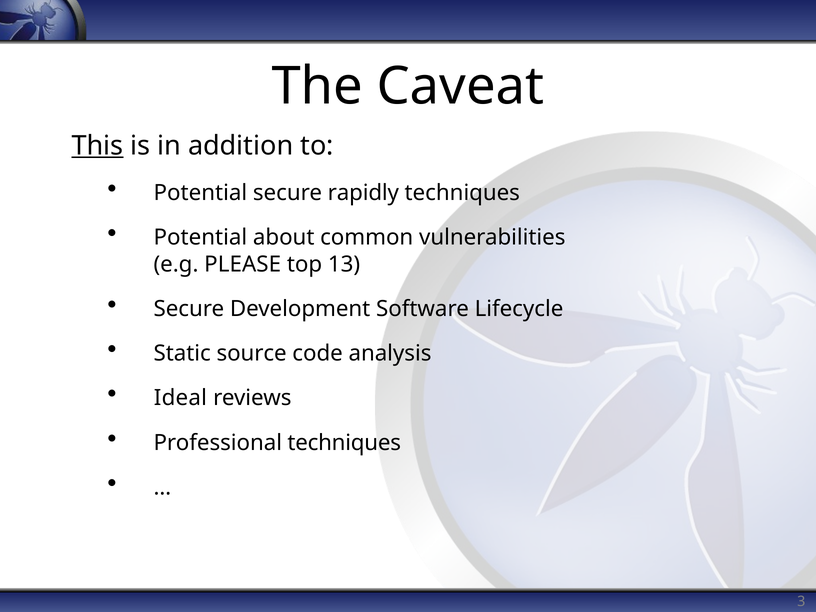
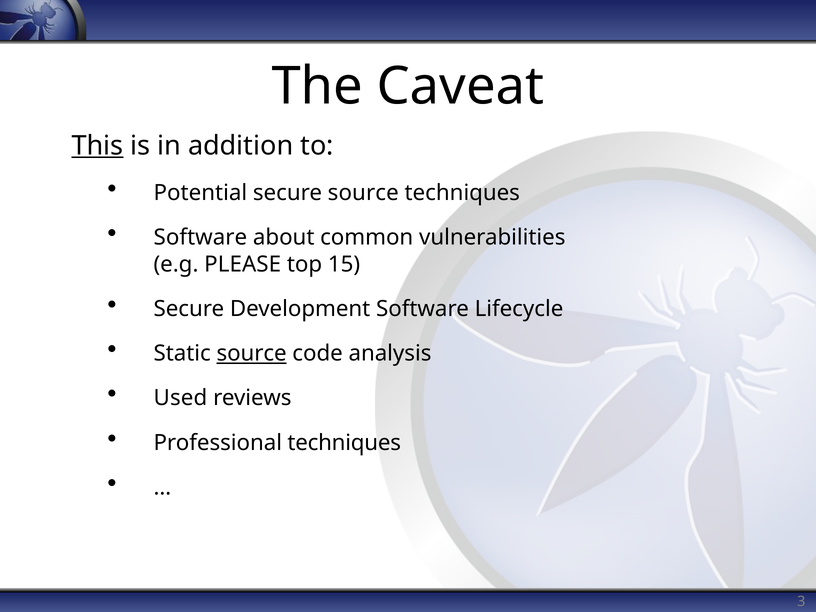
secure rapidly: rapidly -> source
Potential at (200, 237): Potential -> Software
13: 13 -> 15
source at (252, 353) underline: none -> present
Ideal: Ideal -> Used
